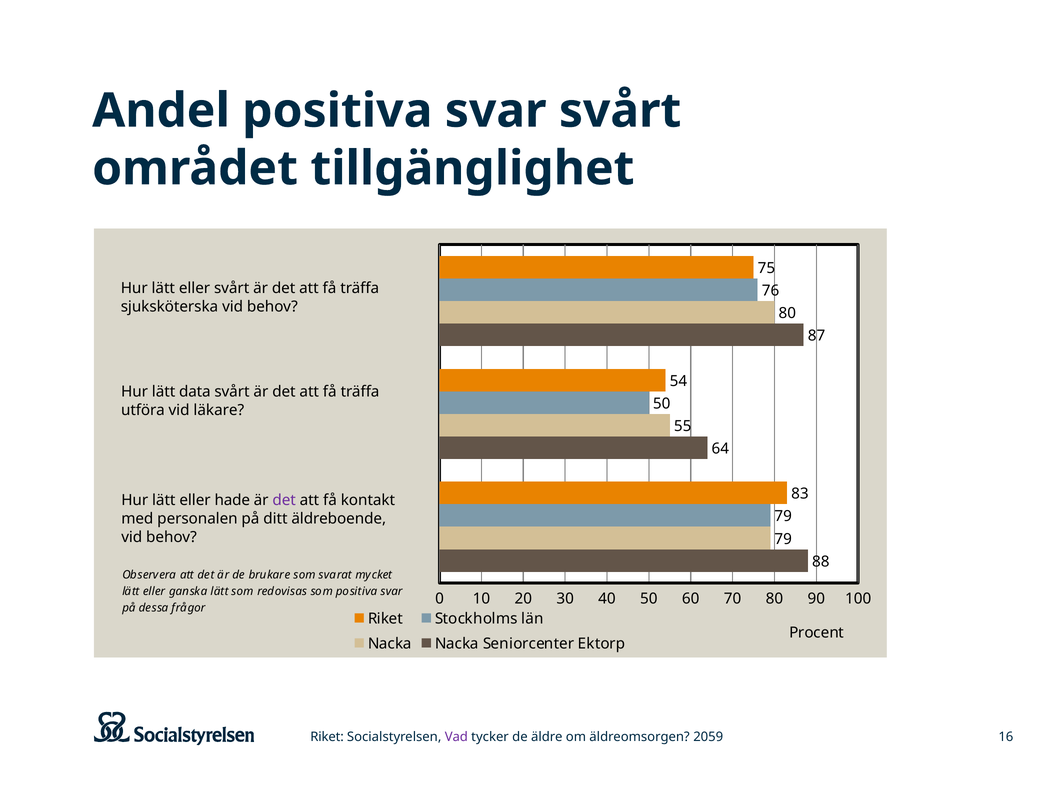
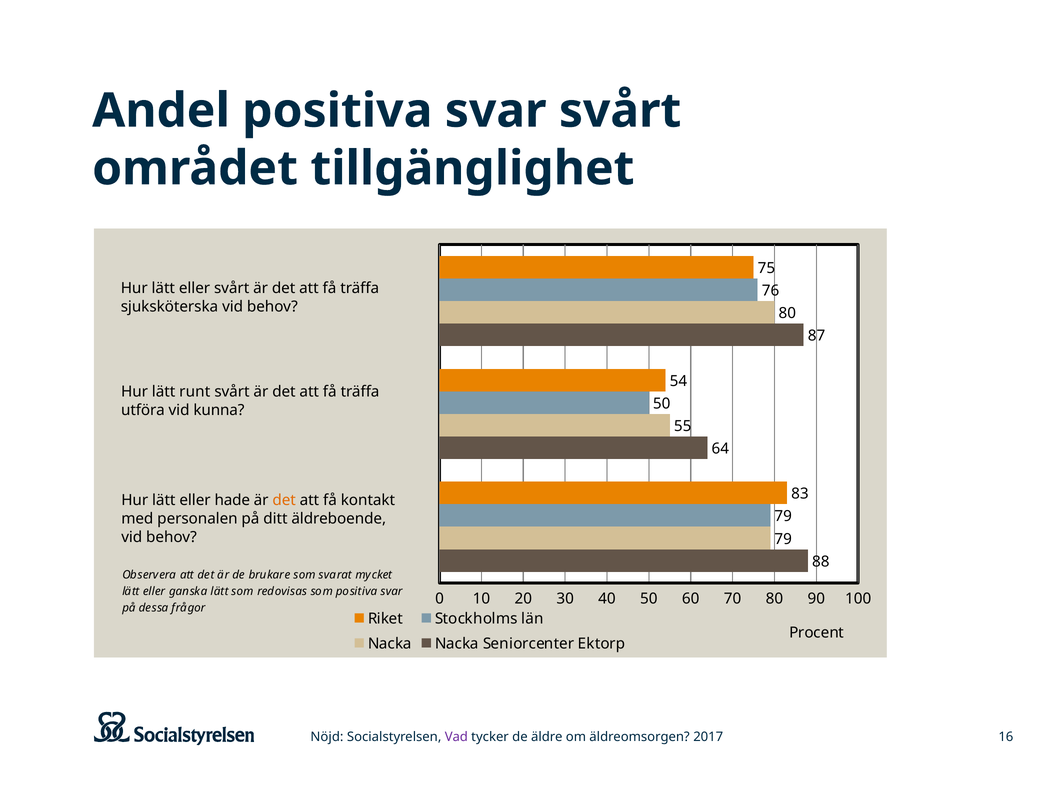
data: data -> runt
läkare: läkare -> kunna
det at (284, 500) colour: purple -> orange
Riket at (327, 737): Riket -> Nöjd
2059: 2059 -> 2017
